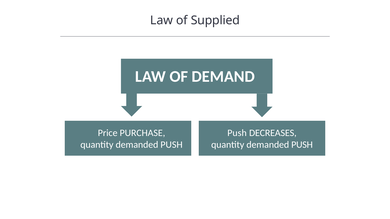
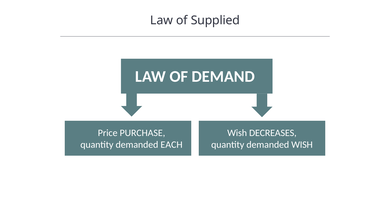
Push at (237, 133): Push -> Wish
PUSH at (172, 145): PUSH -> EACH
PUSH at (302, 145): PUSH -> WISH
